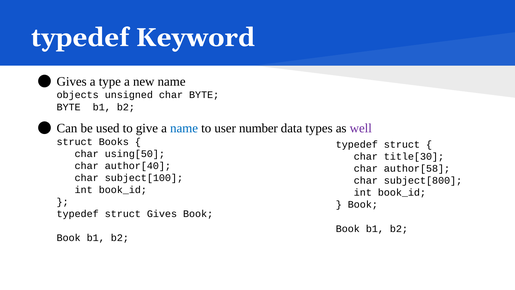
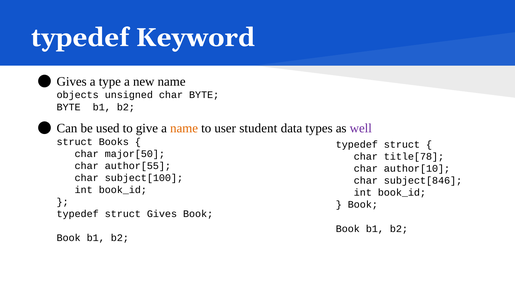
name at (184, 128) colour: blue -> orange
number: number -> student
using[50: using[50 -> major[50
title[30: title[30 -> title[78
author[40: author[40 -> author[55
author[58: author[58 -> author[10
subject[800: subject[800 -> subject[846
